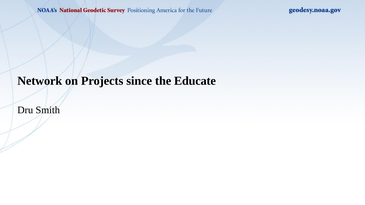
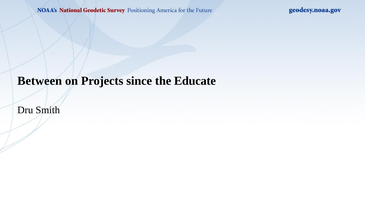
Network: Network -> Between
